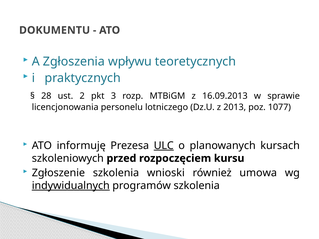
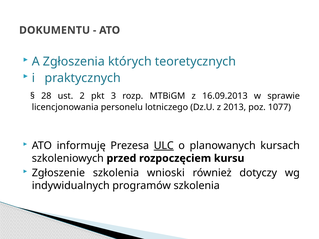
wpływu: wpływu -> których
umowa: umowa -> dotyczy
indywidualnych underline: present -> none
